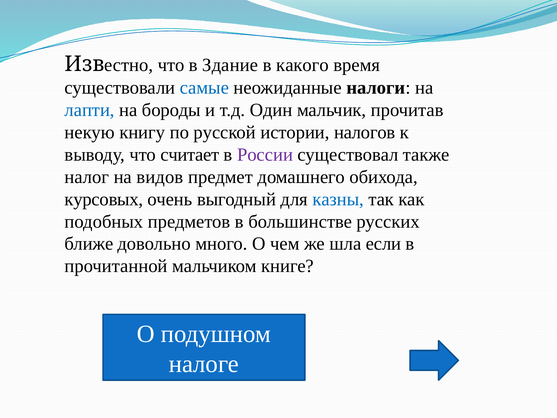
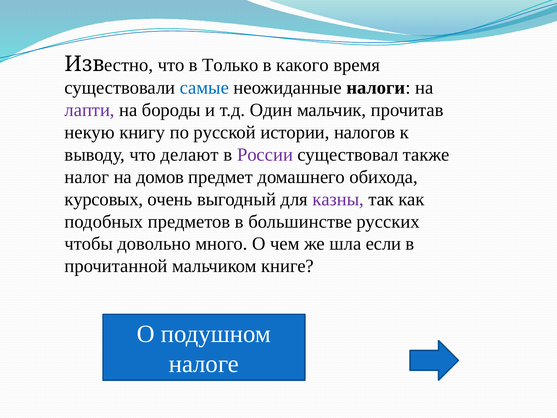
Здание: Здание -> Только
лапти colour: blue -> purple
считает: считает -> делают
видов: видов -> домов
казны colour: blue -> purple
ближе: ближе -> чтобы
